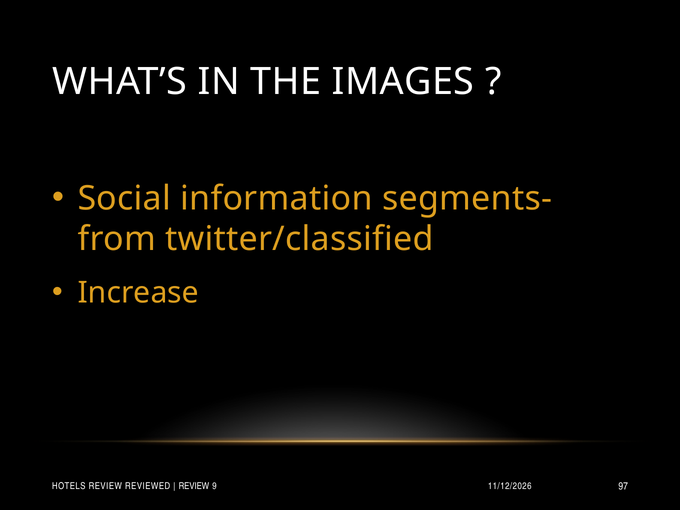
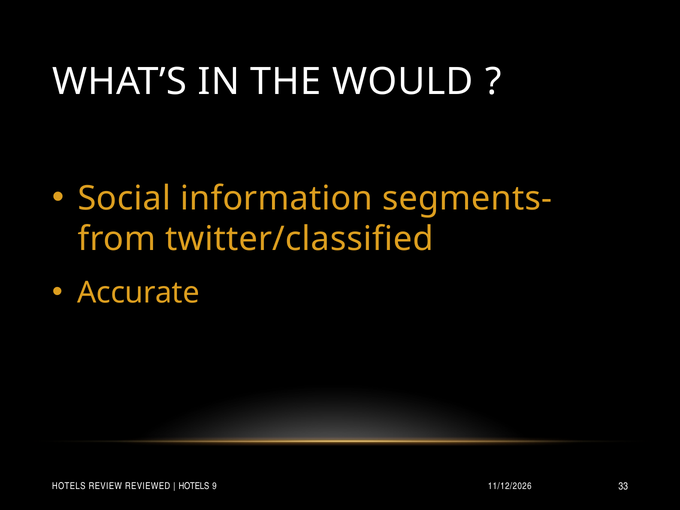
IMAGES: IMAGES -> WOULD
Increase: Increase -> Accurate
REVIEW at (194, 486): REVIEW -> HOTELS
97: 97 -> 33
